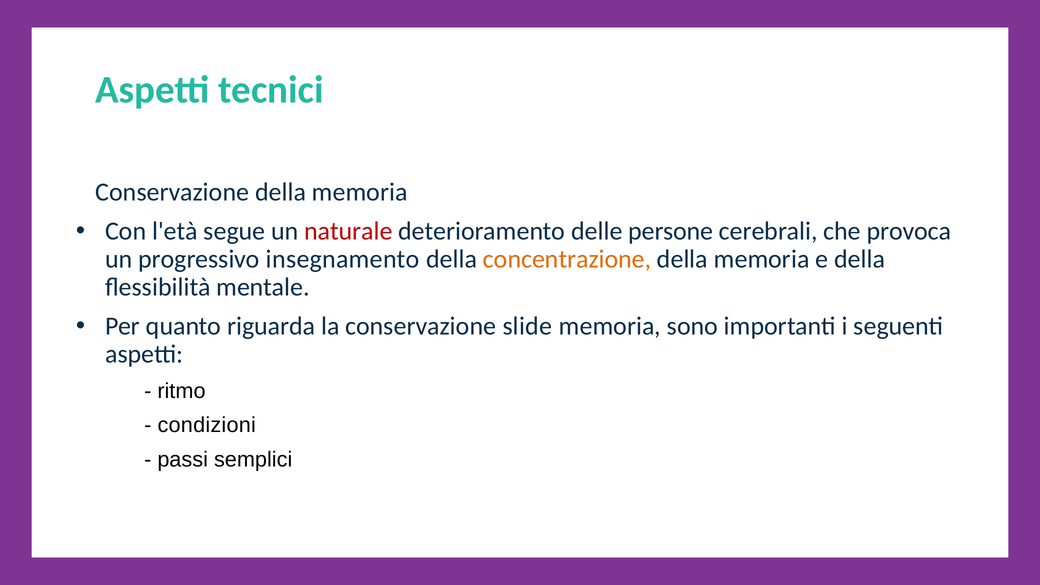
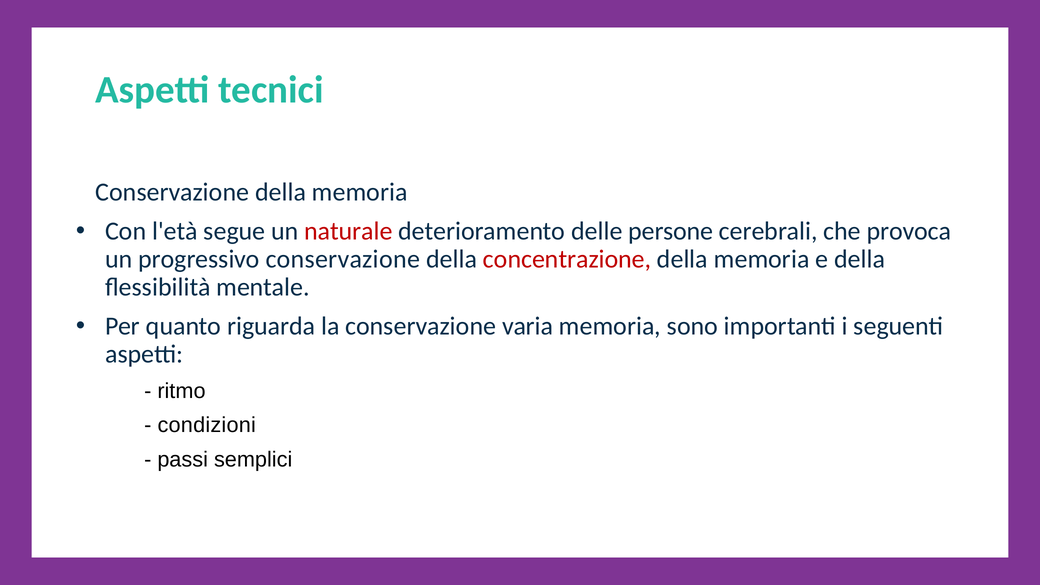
progressivo insegnamento: insegnamento -> conservazione
concentrazione colour: orange -> red
slide: slide -> varia
